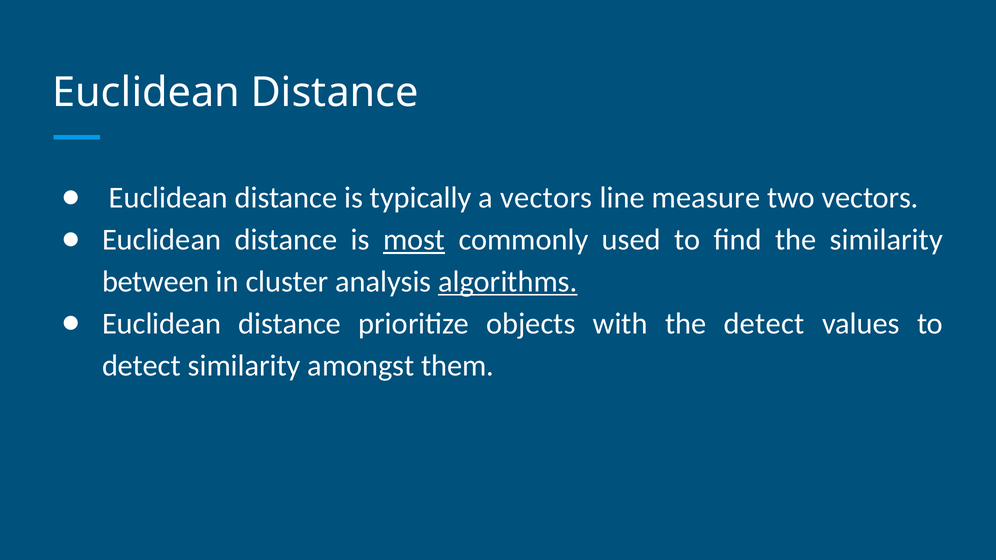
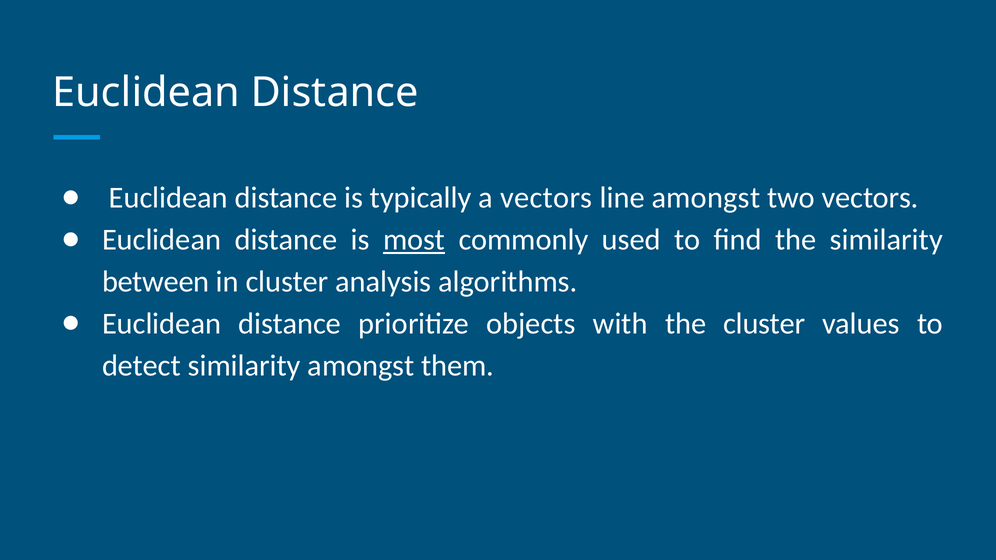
line measure: measure -> amongst
algorithms underline: present -> none
the detect: detect -> cluster
